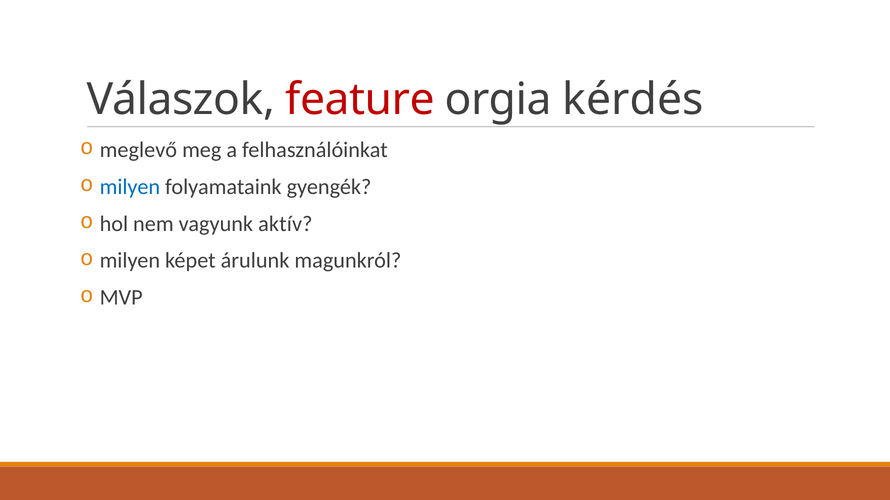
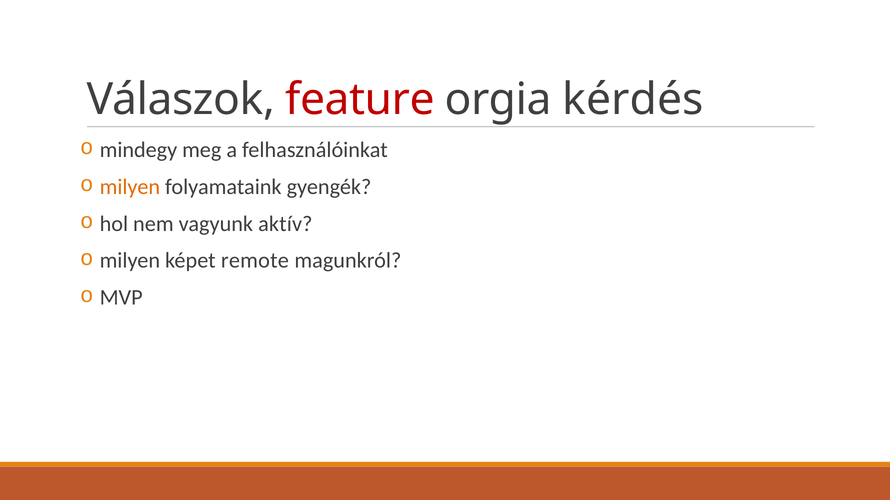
meglevő: meglevő -> mindegy
milyen at (130, 187) colour: blue -> orange
árulunk: árulunk -> remote
